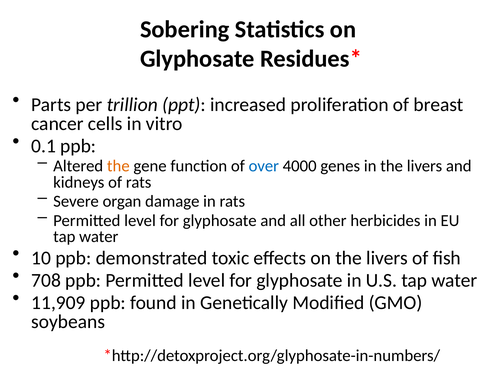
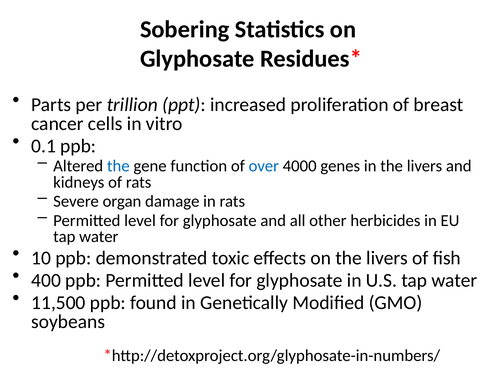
the at (118, 166) colour: orange -> blue
708: 708 -> 400
11,909: 11,909 -> 11,500
